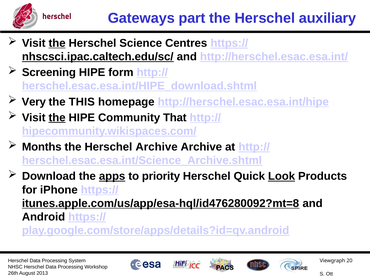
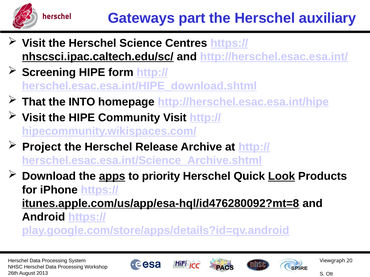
the at (57, 43) underline: present -> none
Very: Very -> That
THIS: THIS -> INTO
the at (57, 118) underline: present -> none
Community That: That -> Visit
Months: Months -> Project
Herschel Archive: Archive -> Release
